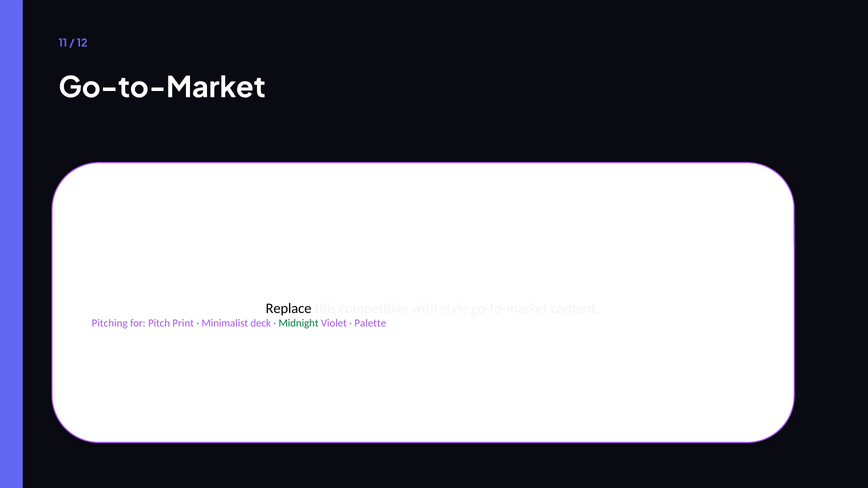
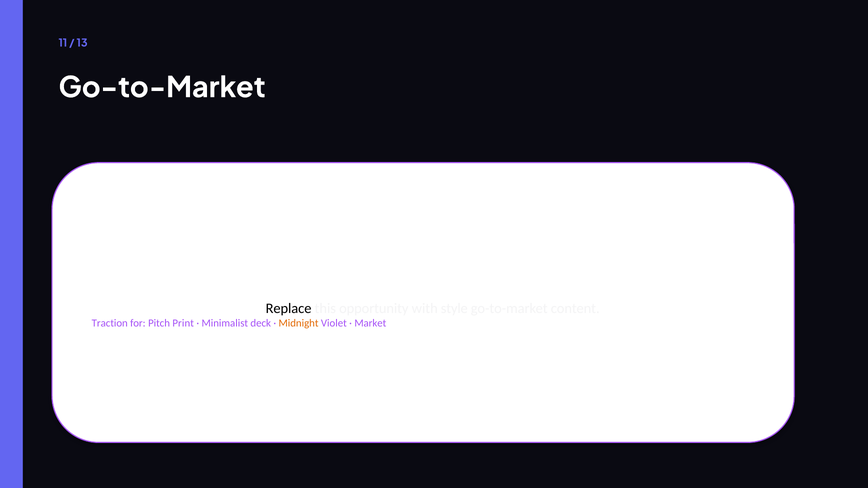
12: 12 -> 13
competitive: competitive -> opportunity
Pitching: Pitching -> Traction
Midnight colour: green -> orange
Palette: Palette -> Market
